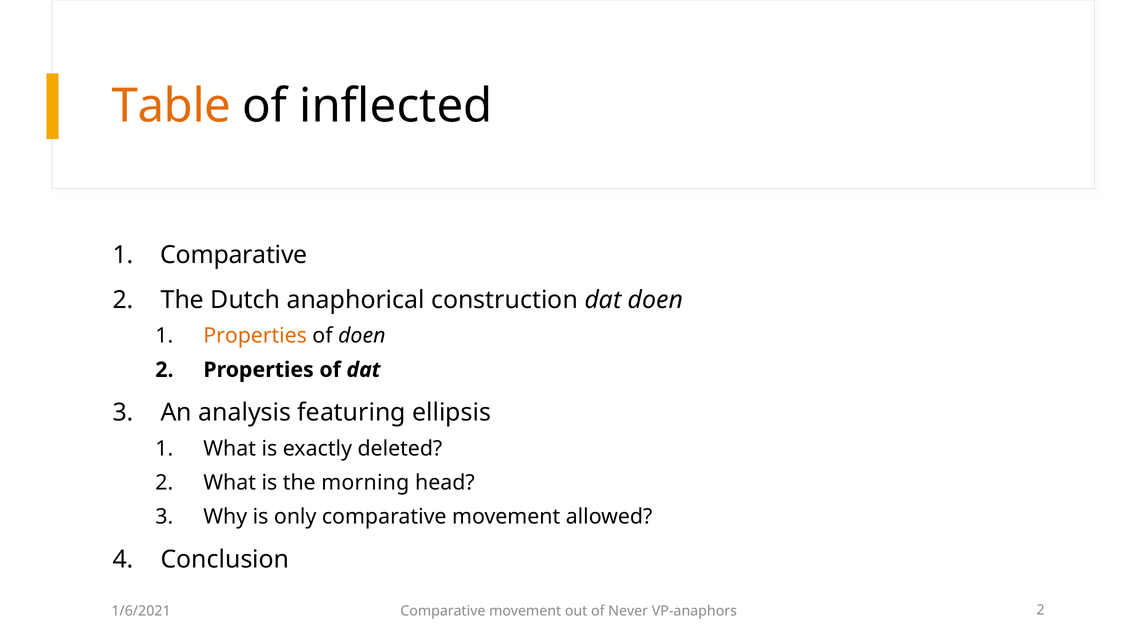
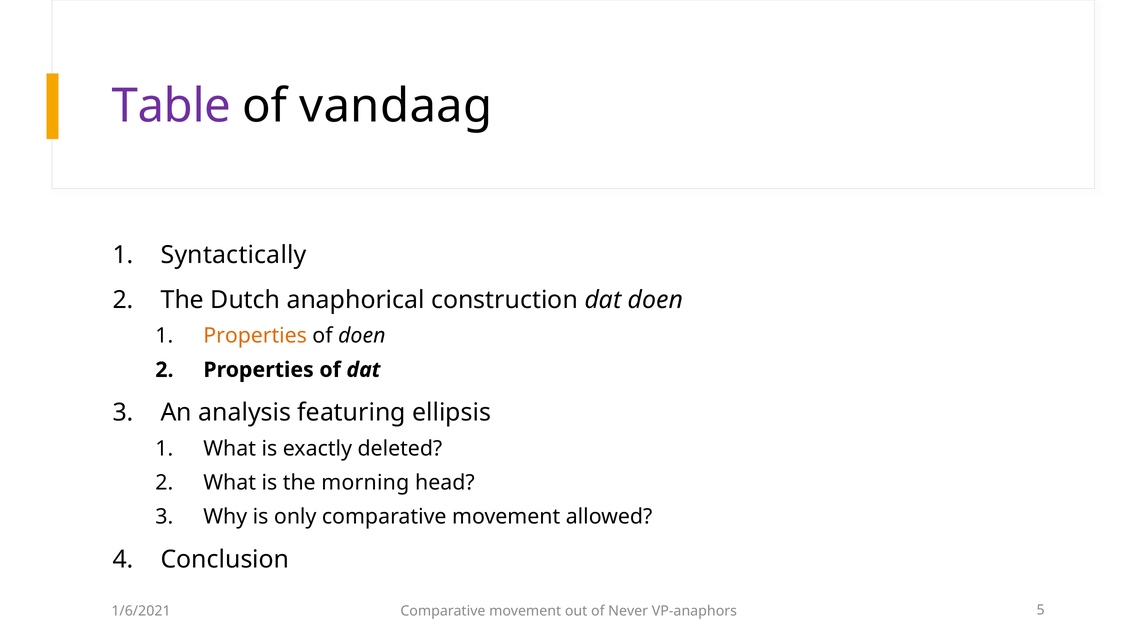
Table colour: orange -> purple
inflected: inflected -> vandaag
Comparative at (234, 255): Comparative -> Syntactically
VP-anaphors 2: 2 -> 5
